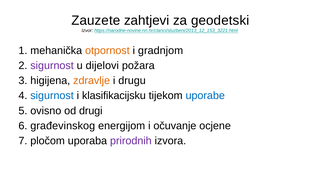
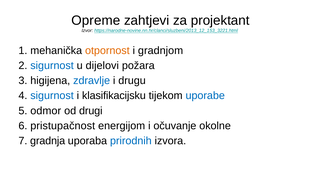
Zauzete: Zauzete -> Opreme
geodetski: geodetski -> projektant
sigurnost at (52, 65) colour: purple -> blue
zdravlje colour: orange -> blue
ovisno: ovisno -> odmor
građevinskog: građevinskog -> pristupačnost
ocjene: ocjene -> okolne
pločom: pločom -> gradnja
prirodnih colour: purple -> blue
